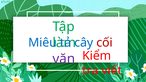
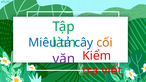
cối colour: red -> orange
